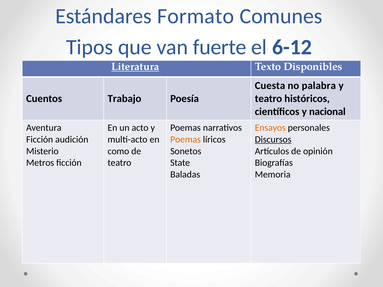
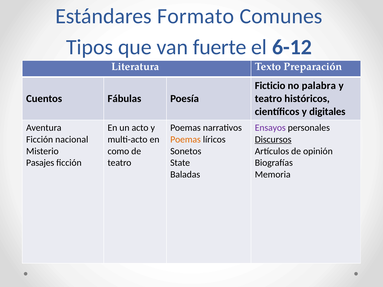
Literatura underline: present -> none
Disponibles: Disponibles -> Preparación
Cuesta: Cuesta -> Ficticio
Trabajo: Trabajo -> Fábulas
nacional: nacional -> digitales
Ensayos colour: orange -> purple
audición: audición -> nacional
Metros: Metros -> Pasajes
